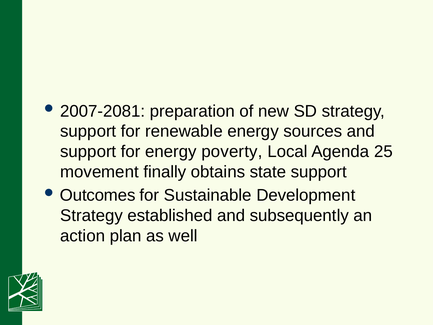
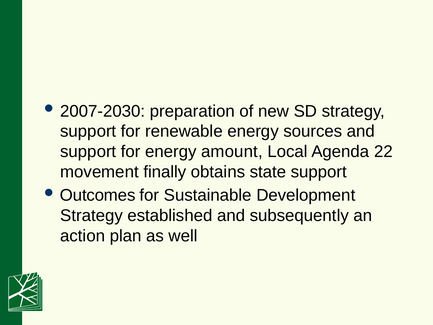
2007-2081: 2007-2081 -> 2007-2030
poverty: poverty -> amount
25: 25 -> 22
